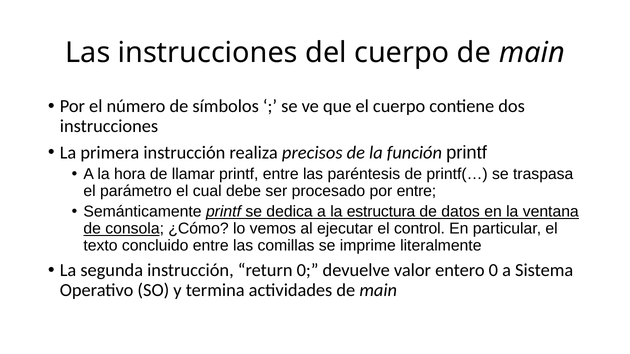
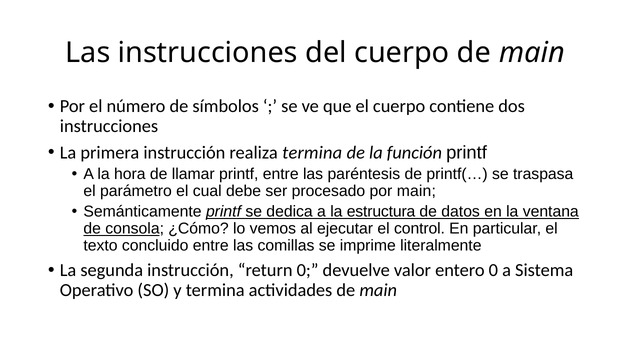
realiza precisos: precisos -> termina
por entre: entre -> main
